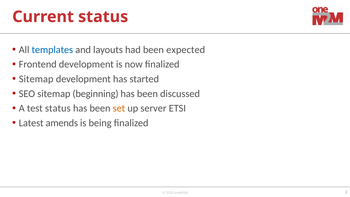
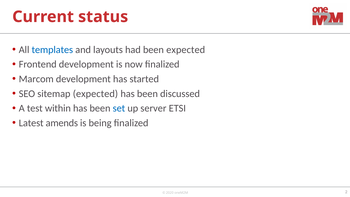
Sitemap at (36, 79): Sitemap -> Marcom
sitemap beginning: beginning -> expected
test status: status -> within
set colour: orange -> blue
